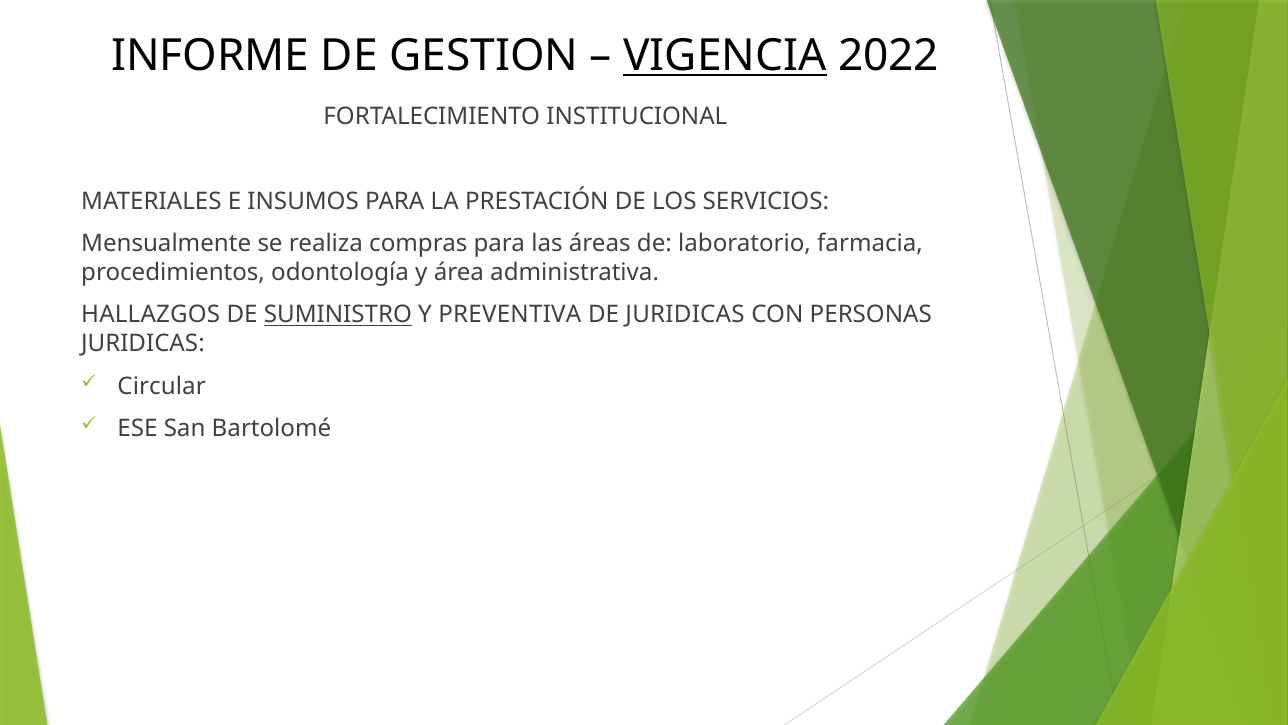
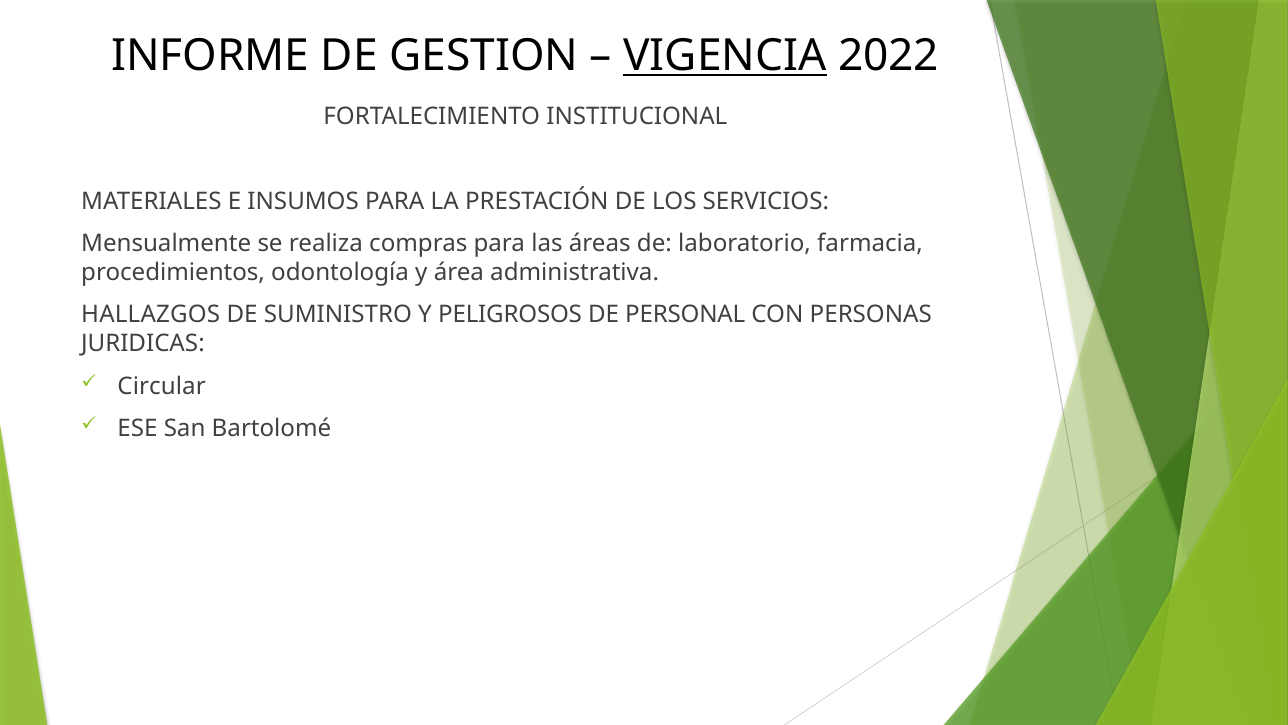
SUMINISTRO underline: present -> none
PREVENTIVA: PREVENTIVA -> PELIGROSOS
DE JURIDICAS: JURIDICAS -> PERSONAL
